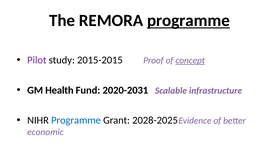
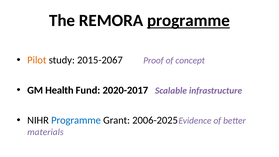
Pilot colour: purple -> orange
2015-2015: 2015-2015 -> 2015-2067
concept underline: present -> none
2020-2031: 2020-2031 -> 2020-2017
2028-2025: 2028-2025 -> 2006-2025
economic: economic -> materials
